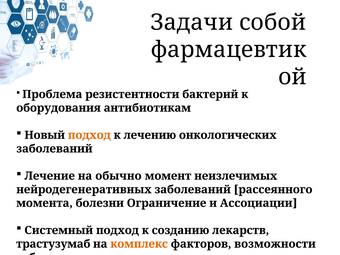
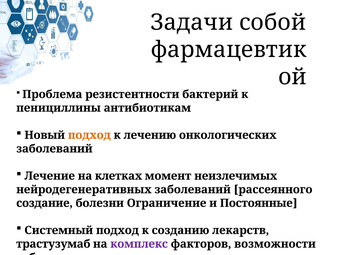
оборудования: оборудования -> пенициллины
обычно: обычно -> клетках
момента: момента -> создание
Ассоциации: Ассоциации -> Постоянные
комплекс colour: orange -> purple
